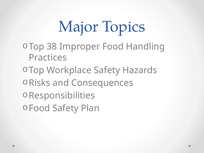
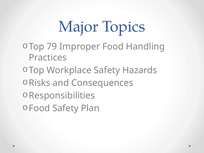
38: 38 -> 79
